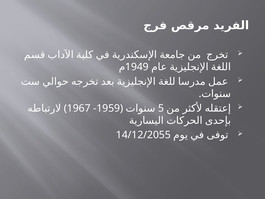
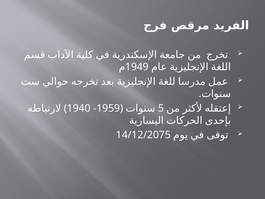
1967: 1967 -> 1940
14/12/2055: 14/12/2055 -> 14/12/2075
